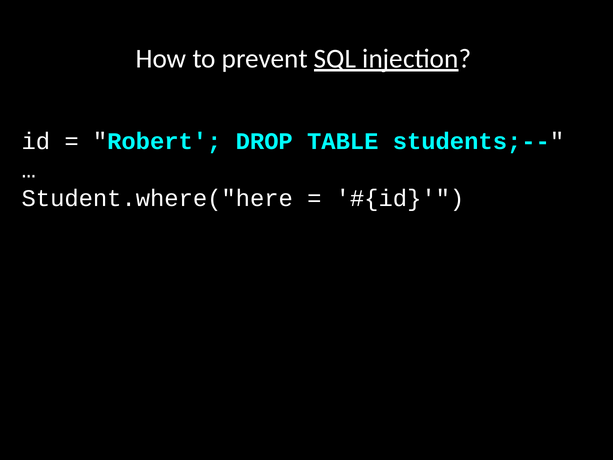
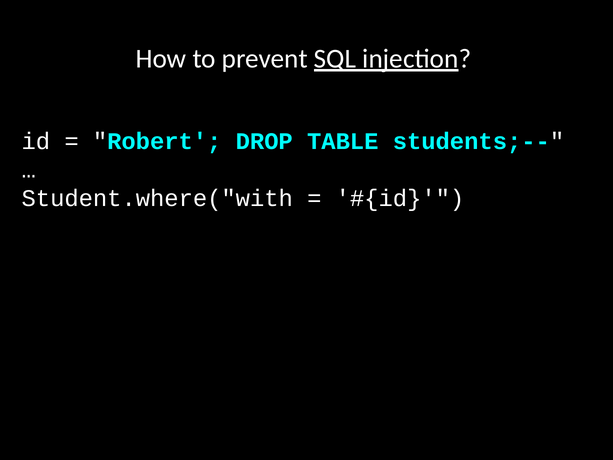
Student.where("here: Student.where("here -> Student.where("with
